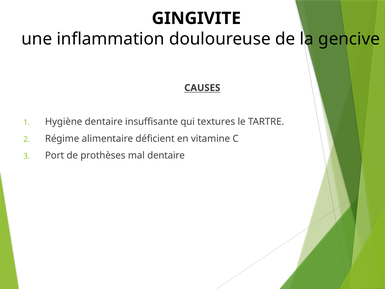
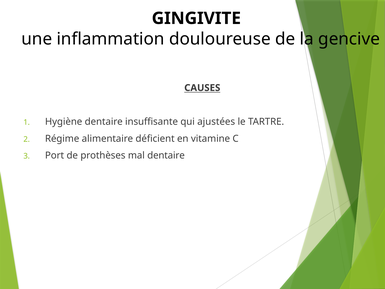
textures: textures -> ajustées
